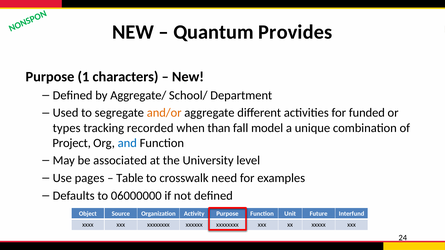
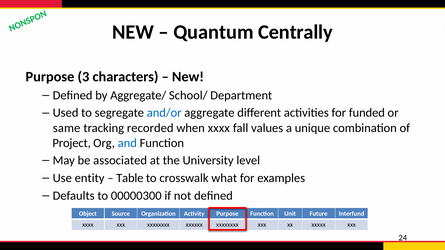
Provides: Provides -> Centrally
1: 1 -> 3
and/or colour: orange -> blue
types: types -> same
when than: than -> xxxx
model: model -> values
pages: pages -> entity
need: need -> what
06000000: 06000000 -> 00000300
